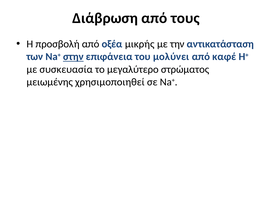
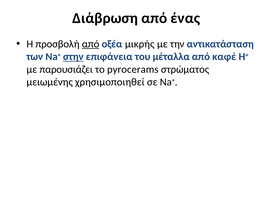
τους: τους -> ένας
από at (91, 44) underline: none -> present
μολύνει: μολύνει -> μέταλλα
συσκευασία: συσκευασία -> παρουσιάζει
μεγαλύτερο: μεγαλύτερο -> pyrocerams
